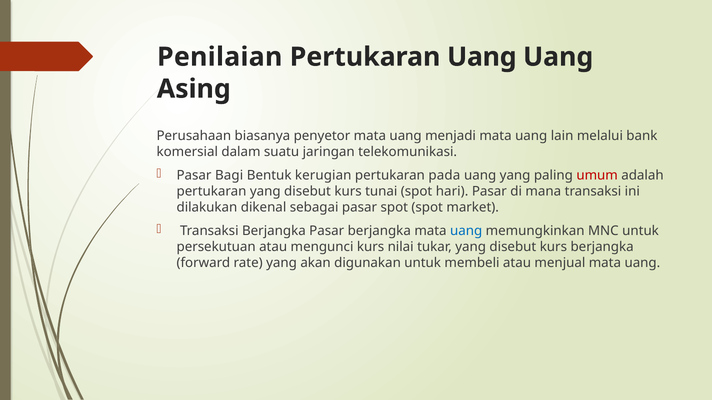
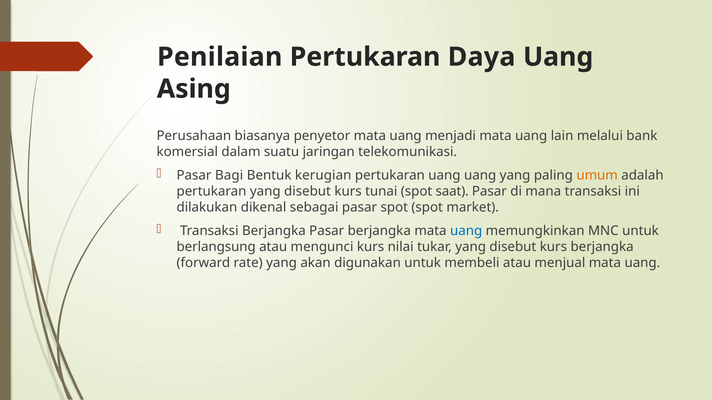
Pertukaran Uang: Uang -> Daya
pertukaran pada: pada -> uang
umum colour: red -> orange
hari: hari -> saat
persekutuan: persekutuan -> berlangsung
